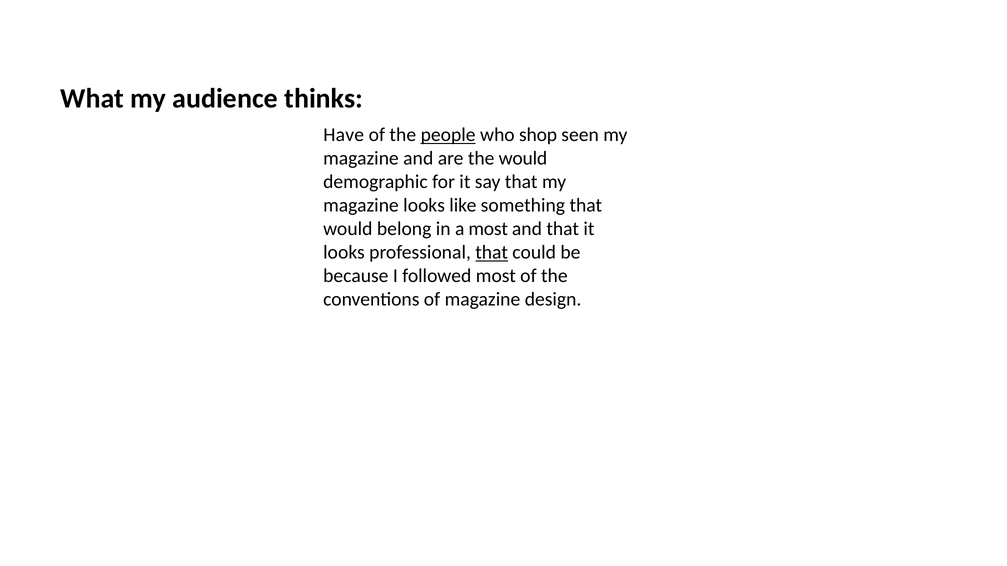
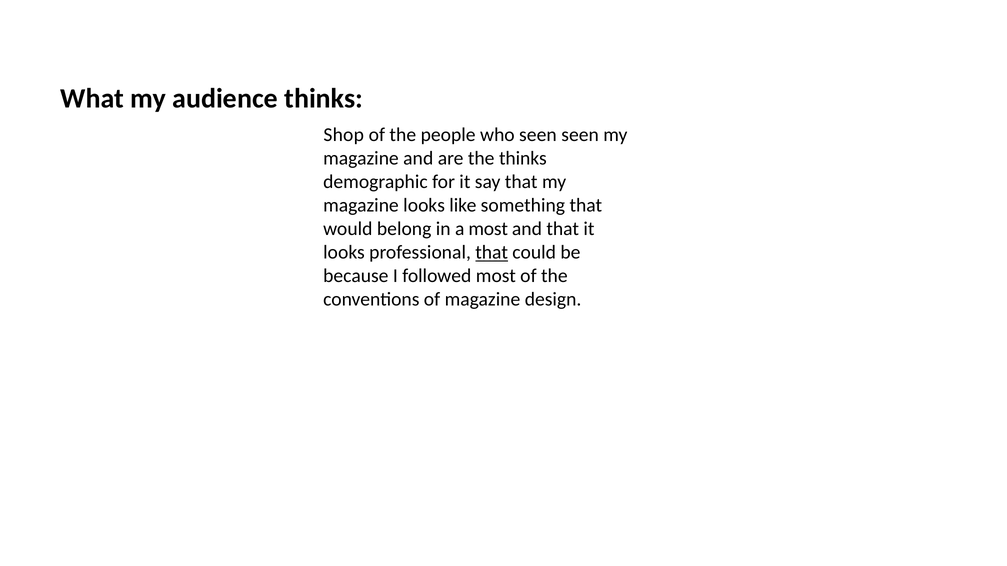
Have: Have -> Shop
people underline: present -> none
who shop: shop -> seen
the would: would -> thinks
